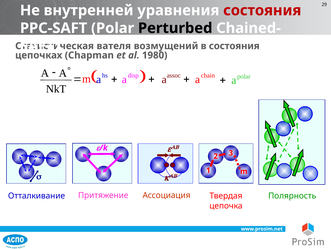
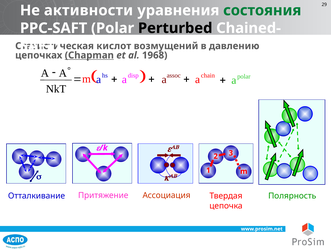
внутренней: внутренней -> активности
состояния at (262, 10) colour: red -> green
вателя: вателя -> кислот
в состояния: состояния -> давлению
Chapman underline: none -> present
1980: 1980 -> 1968
